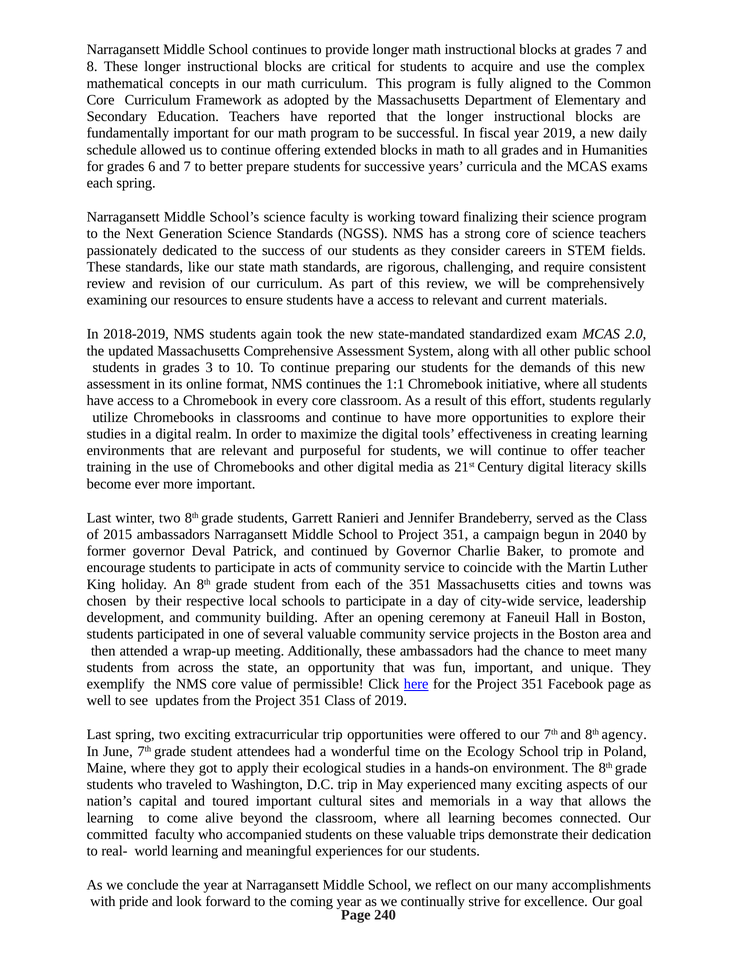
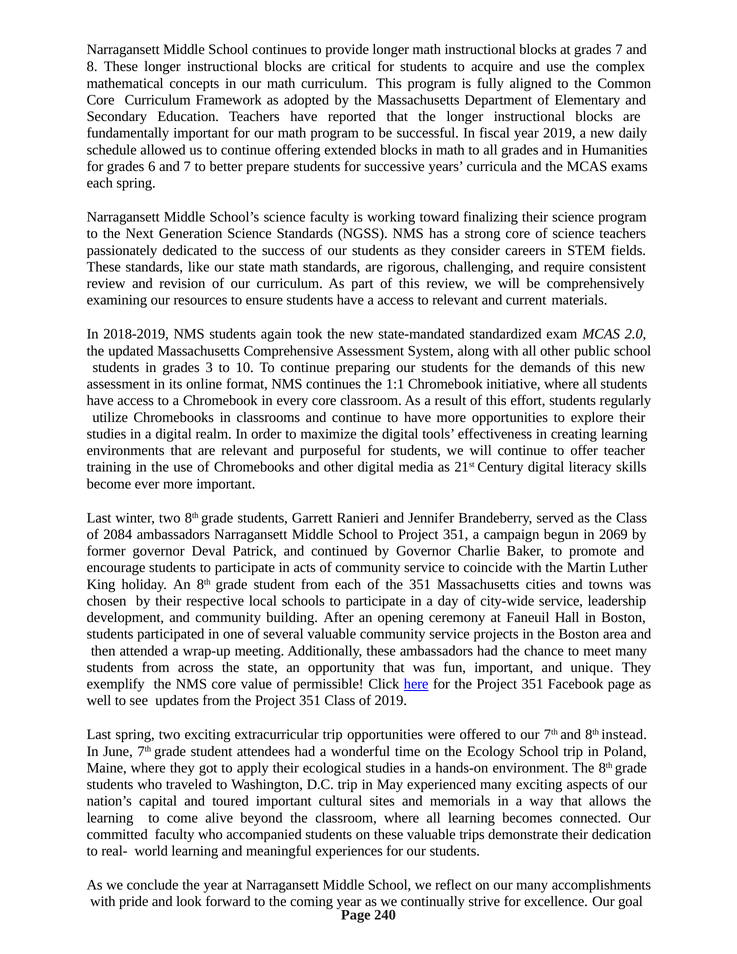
2015: 2015 -> 2084
2040: 2040 -> 2069
agency: agency -> instead
